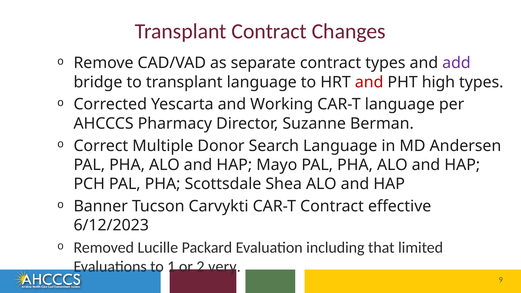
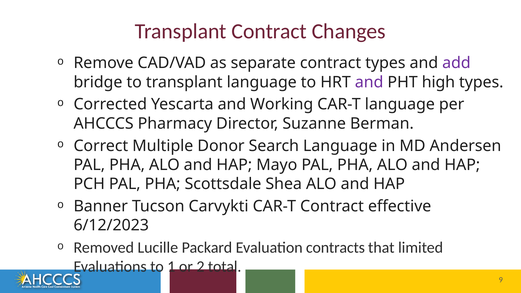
and at (369, 82) colour: red -> purple
including: including -> contracts
very: very -> total
